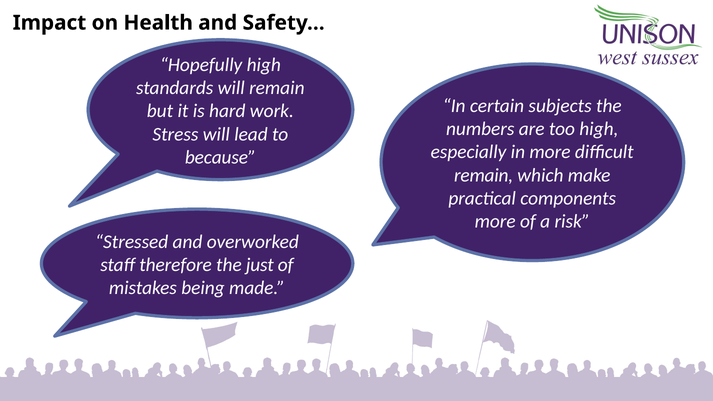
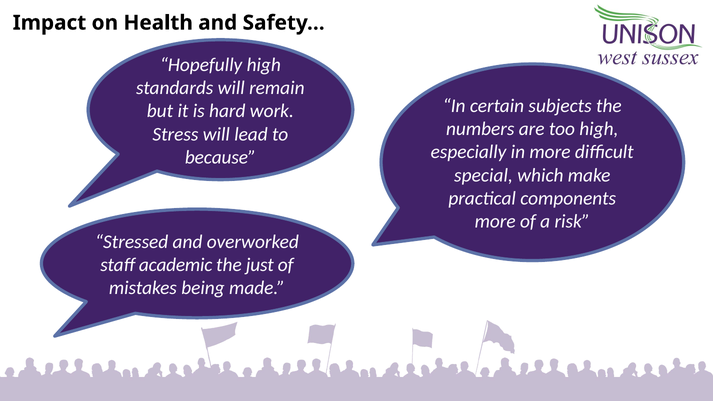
remain at (484, 175): remain -> special
therefore: therefore -> academic
